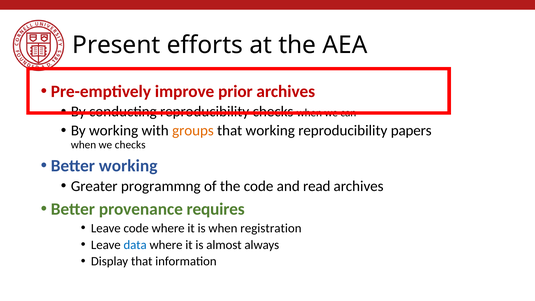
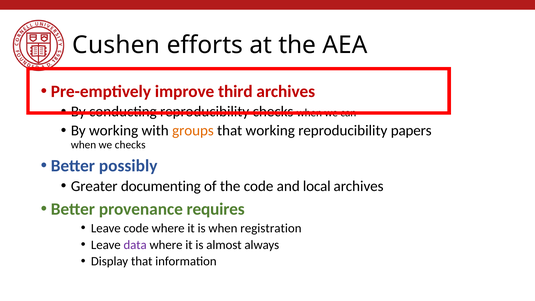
Present: Present -> Cushen
prior: prior -> third
Better working: working -> possibly
programmng: programmng -> documenting
read: read -> local
data colour: blue -> purple
